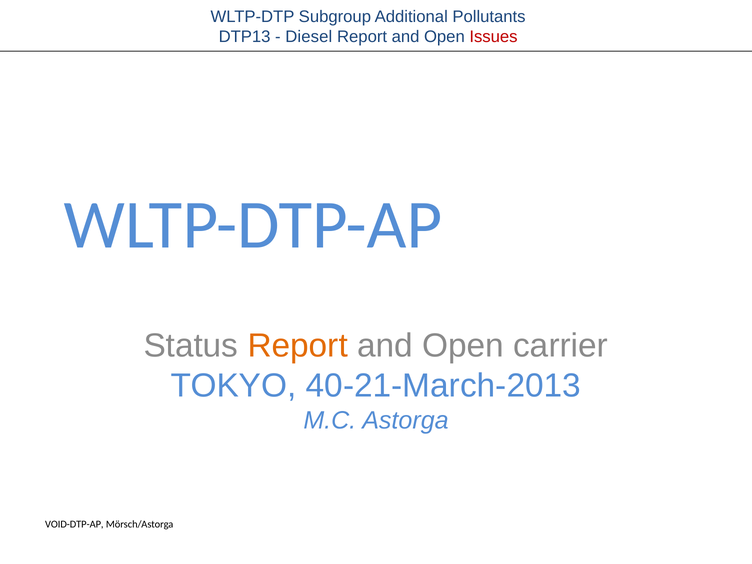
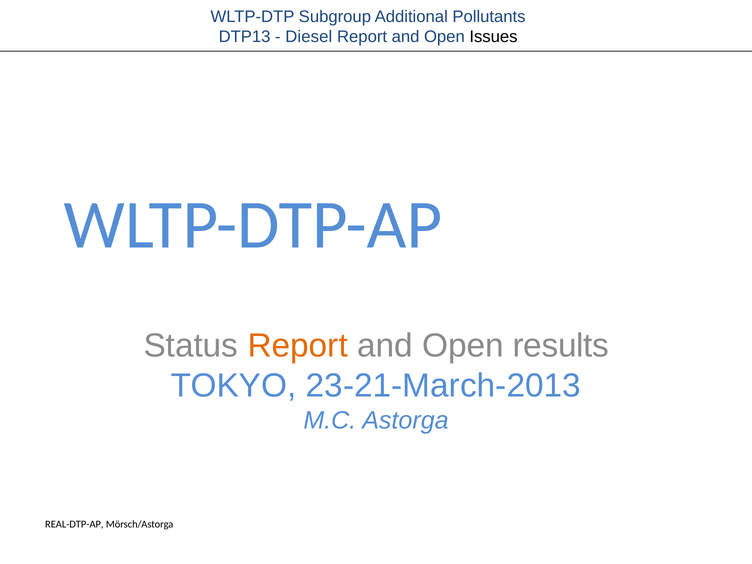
Issues colour: red -> black
carrier: carrier -> results
40-21-March-2013: 40-21-March-2013 -> 23-21-March-2013
VOID-DTP-AP: VOID-DTP-AP -> REAL-DTP-AP
